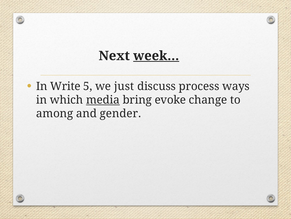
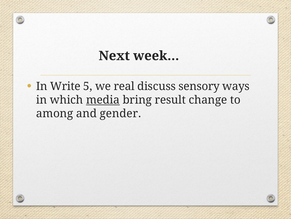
week… underline: present -> none
just: just -> real
process: process -> sensory
evoke: evoke -> result
